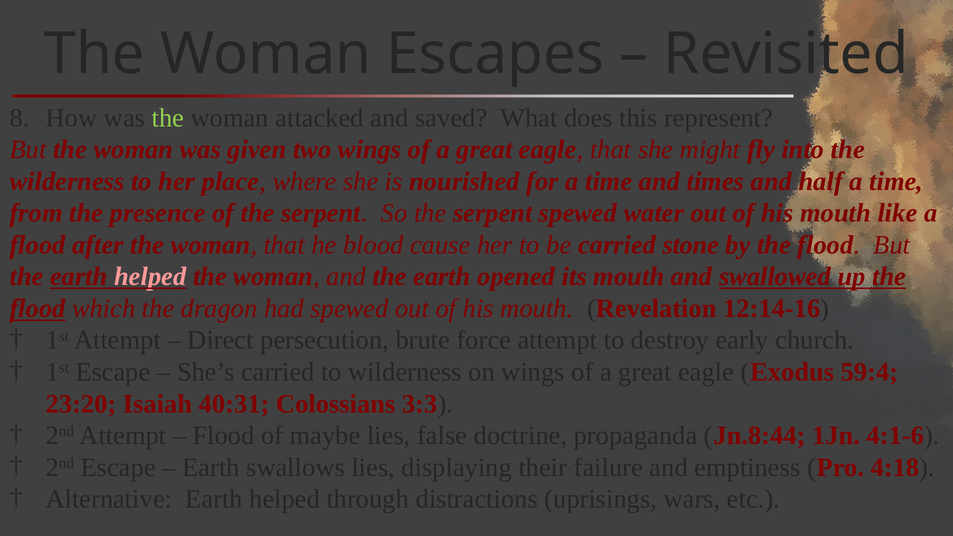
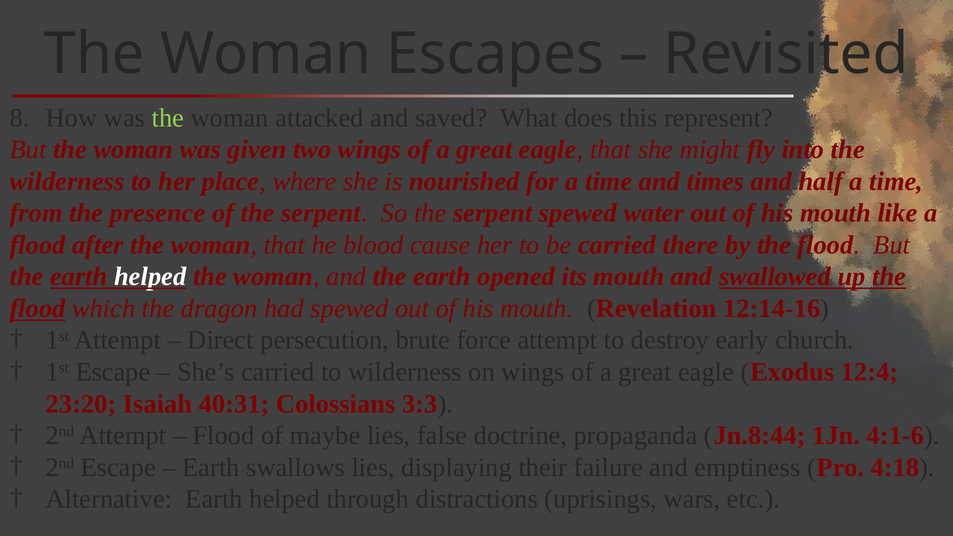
stone: stone -> there
helped at (150, 277) colour: pink -> white
59:4: 59:4 -> 12:4
